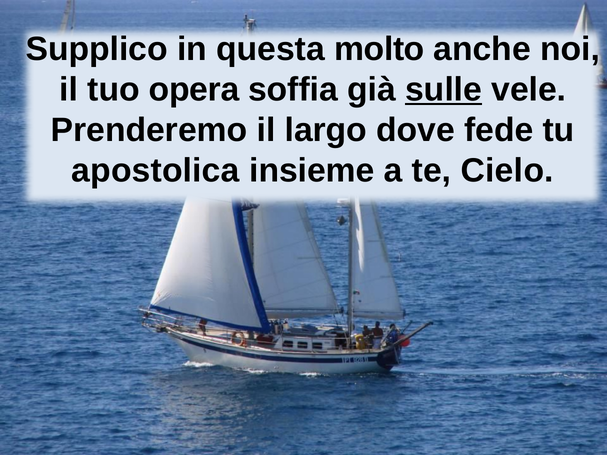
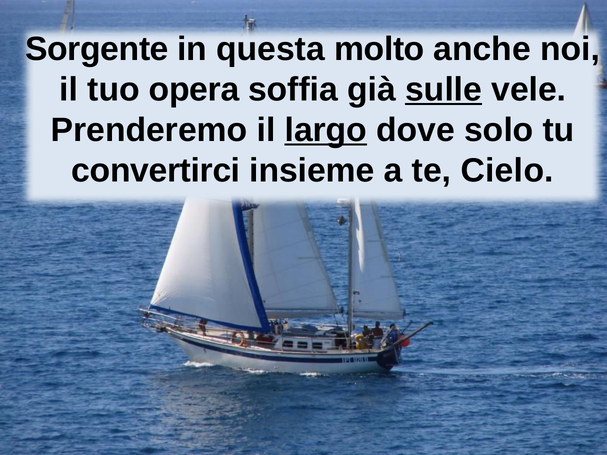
Supplico: Supplico -> Sorgente
largo underline: none -> present
fede: fede -> solo
apostolica: apostolica -> convertirci
